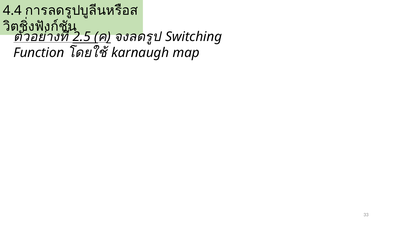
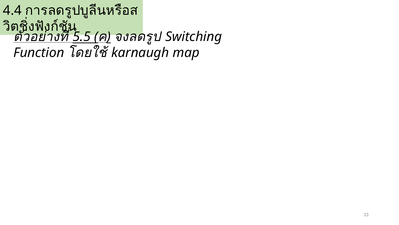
2.5: 2.5 -> 5.5
